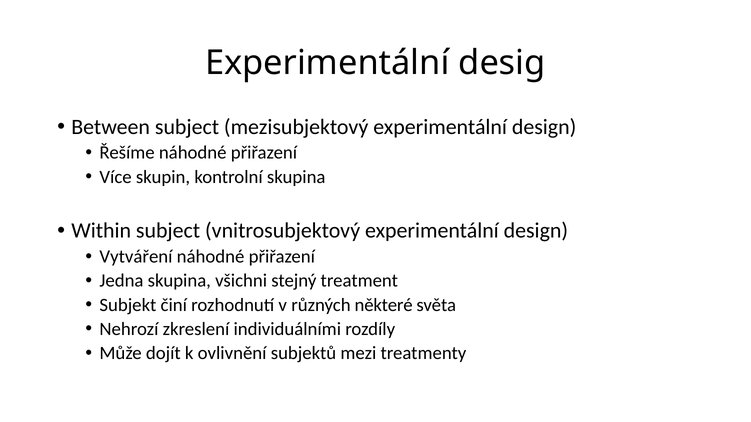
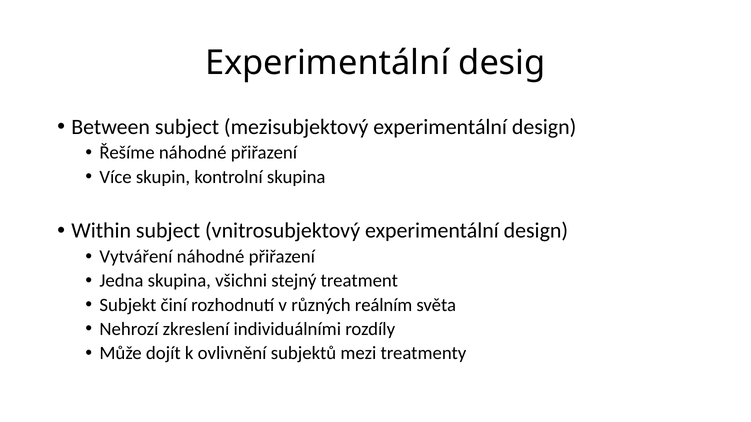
některé: některé -> reálním
